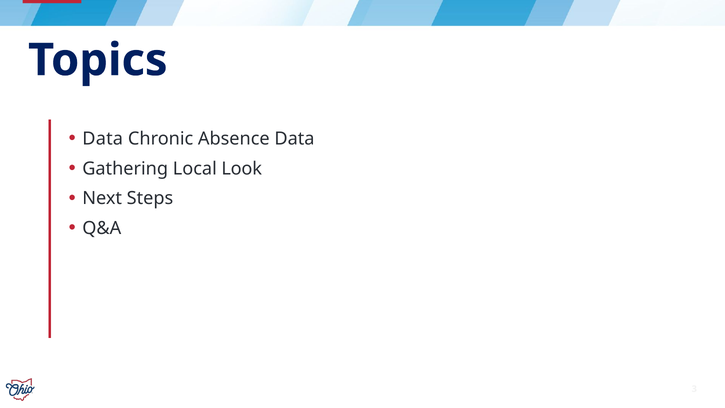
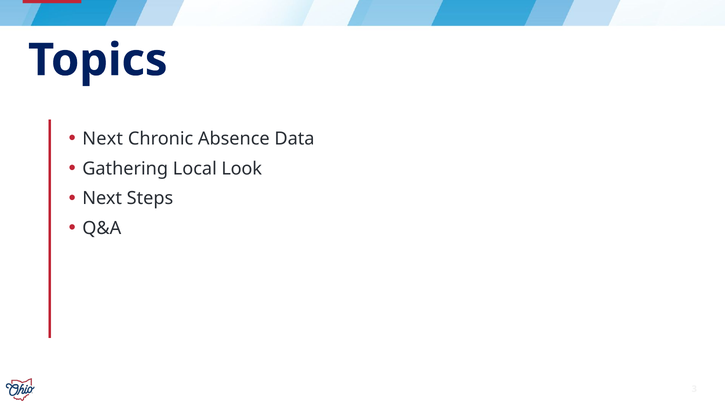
Data at (103, 139): Data -> Next
